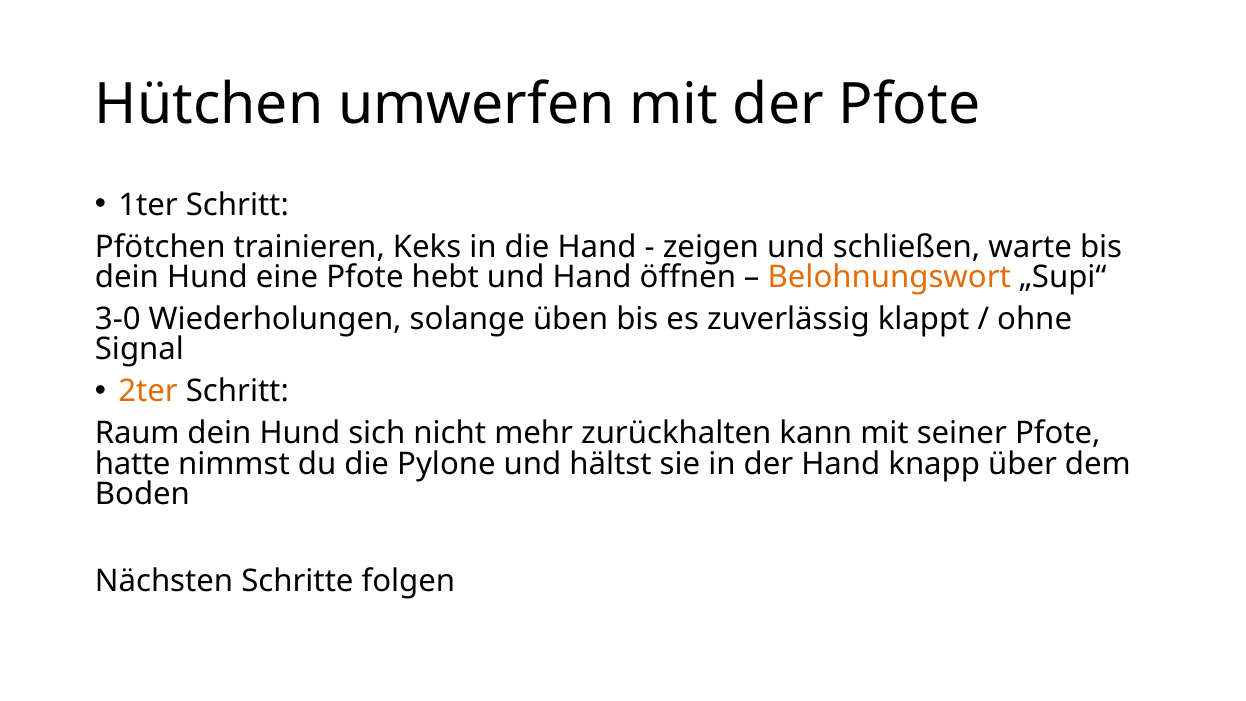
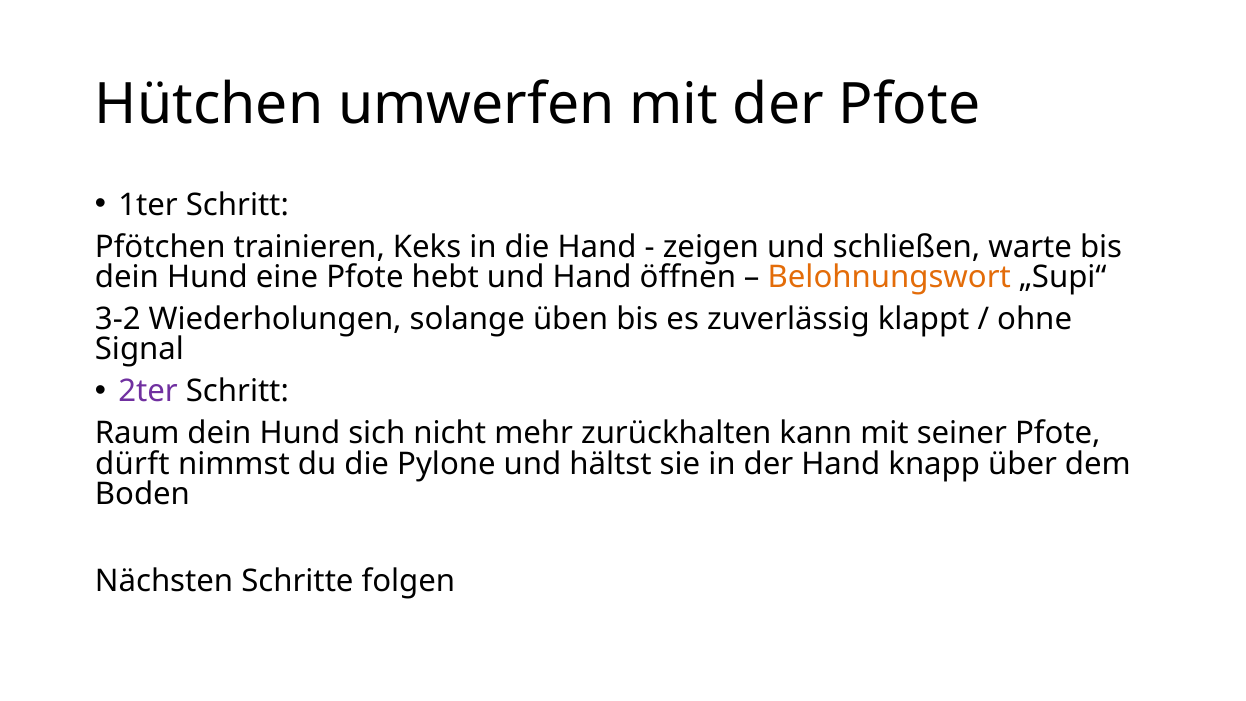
3-0: 3-0 -> 3-2
2ter colour: orange -> purple
hatte: hatte -> dürft
